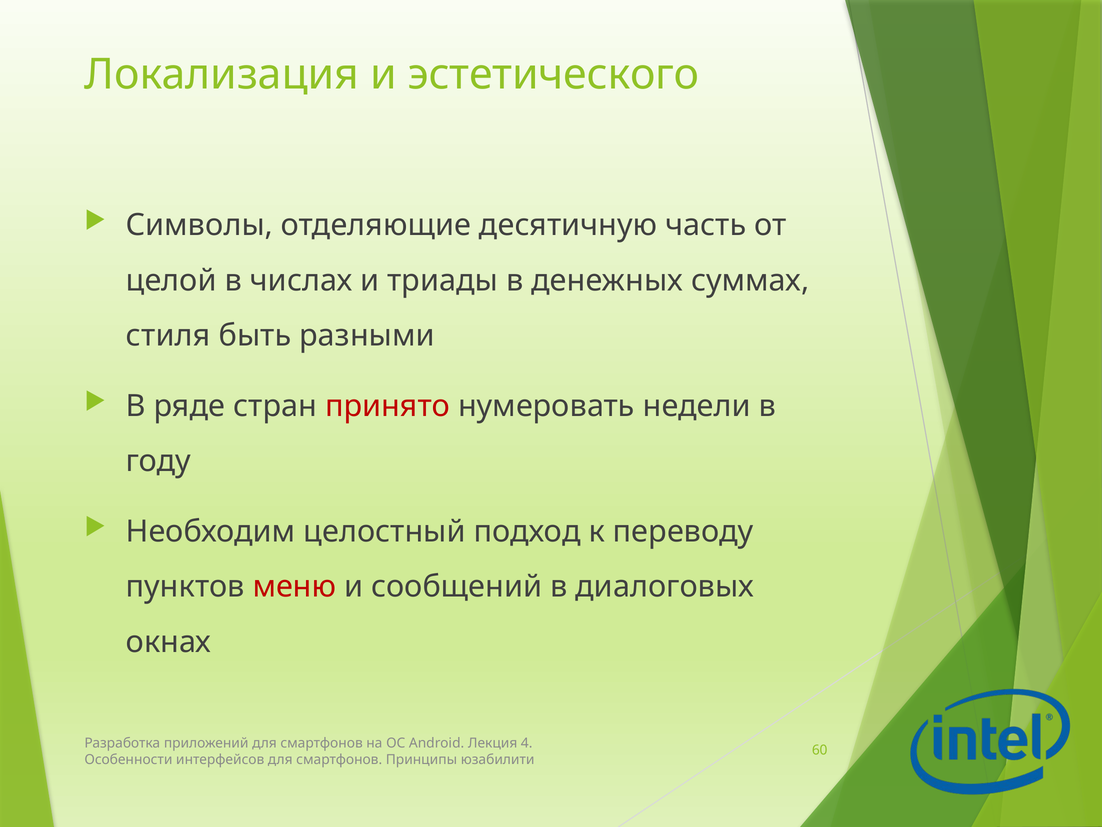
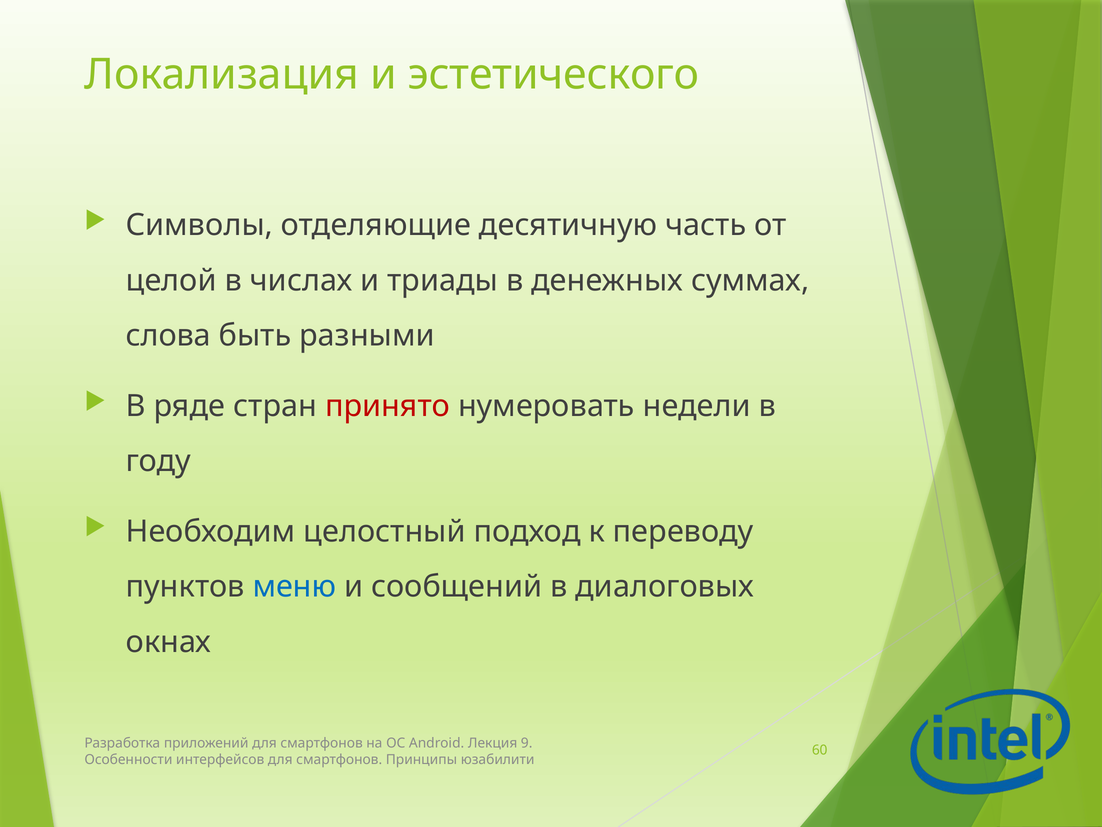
стиля: стиля -> слова
меню colour: red -> blue
4: 4 -> 9
